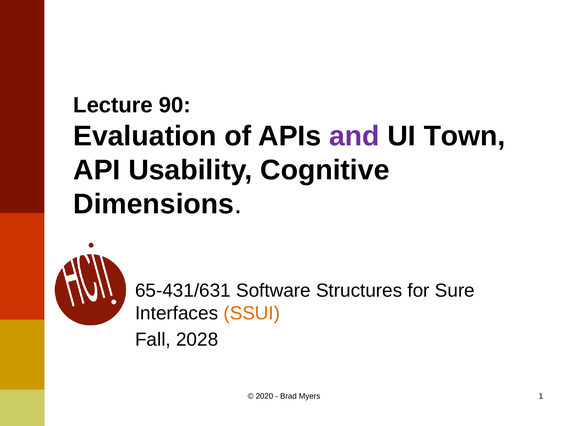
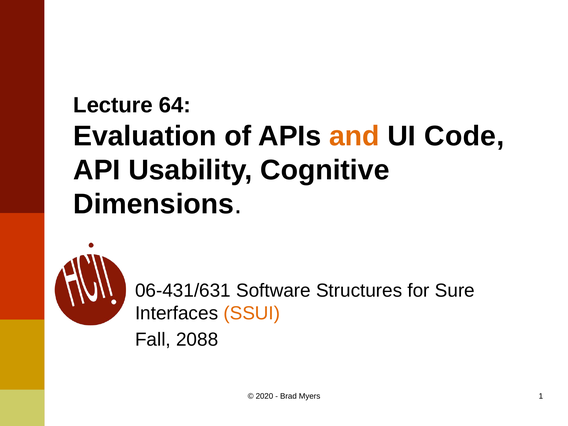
90: 90 -> 64
and colour: purple -> orange
Town: Town -> Code
65-431/631: 65-431/631 -> 06-431/631
2028: 2028 -> 2088
